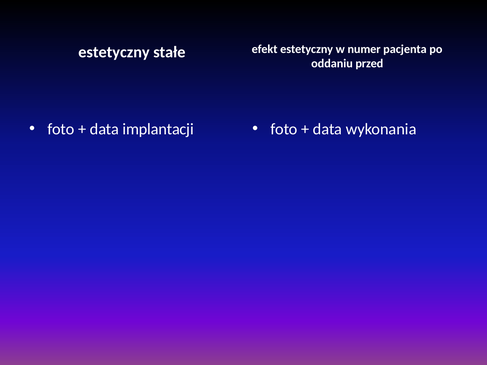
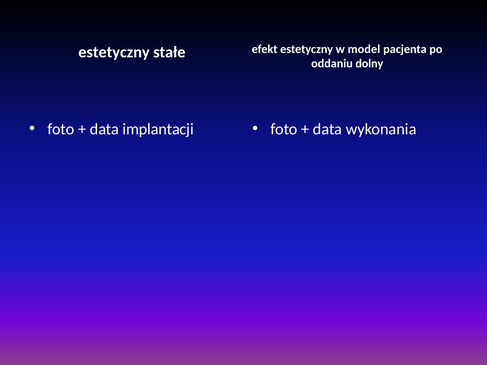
numer: numer -> model
przed: przed -> dolny
